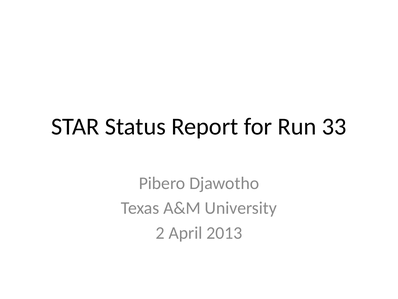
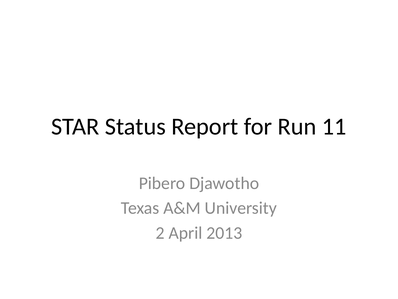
33: 33 -> 11
